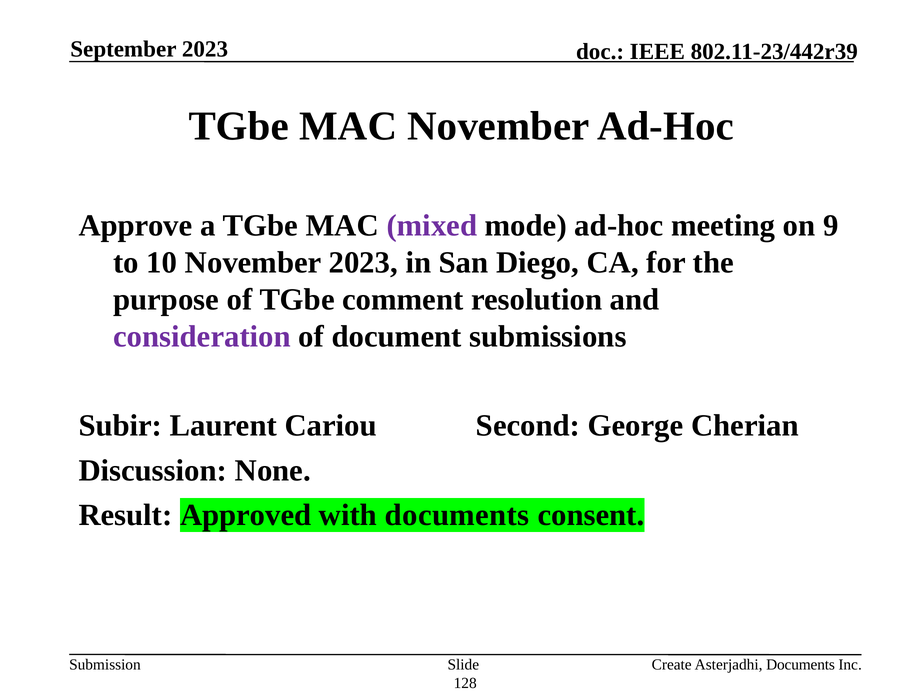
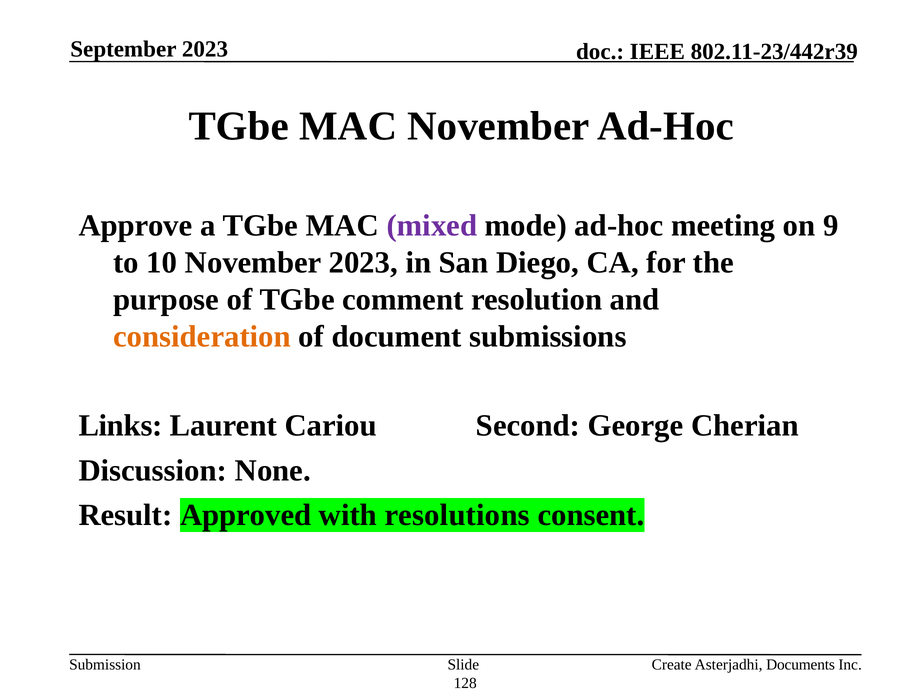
consideration colour: purple -> orange
Subir: Subir -> Links
with documents: documents -> resolutions
